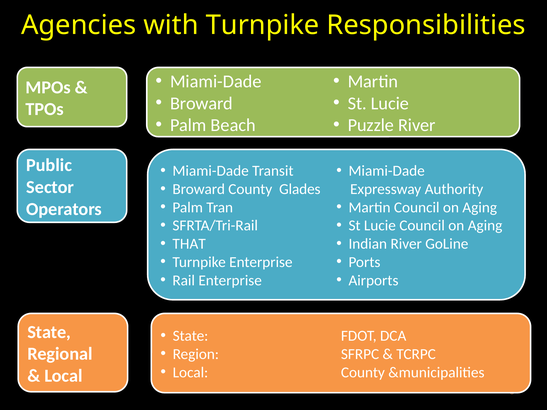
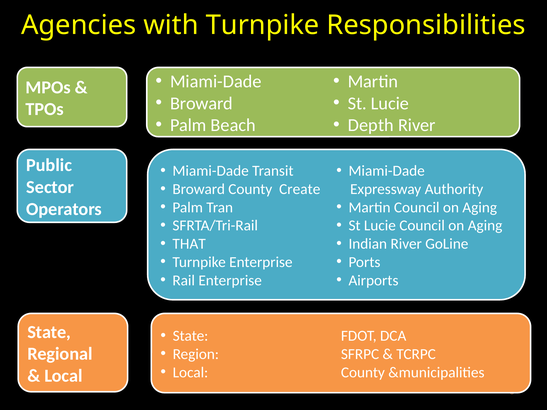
Puzzle: Puzzle -> Depth
Glades: Glades -> Create
